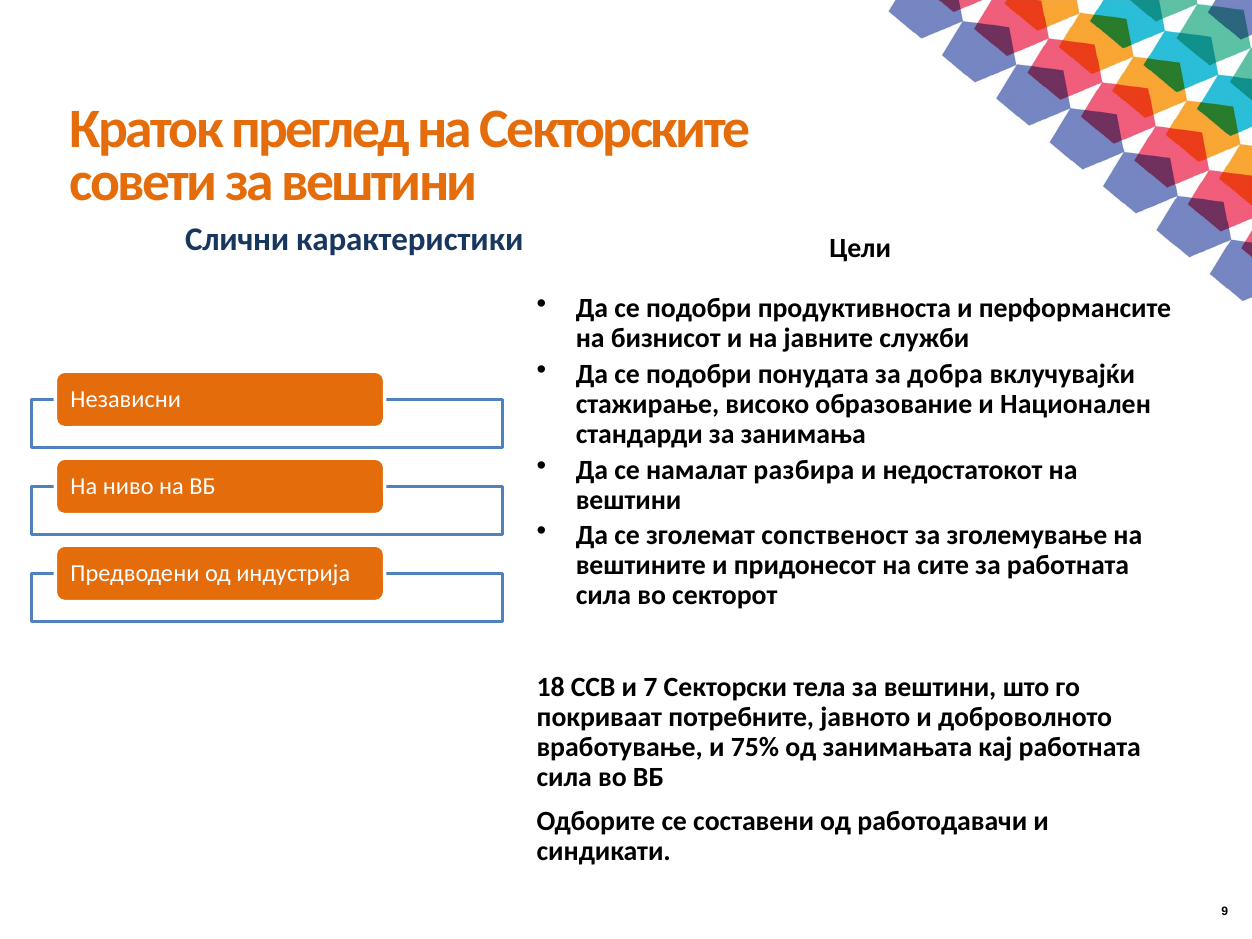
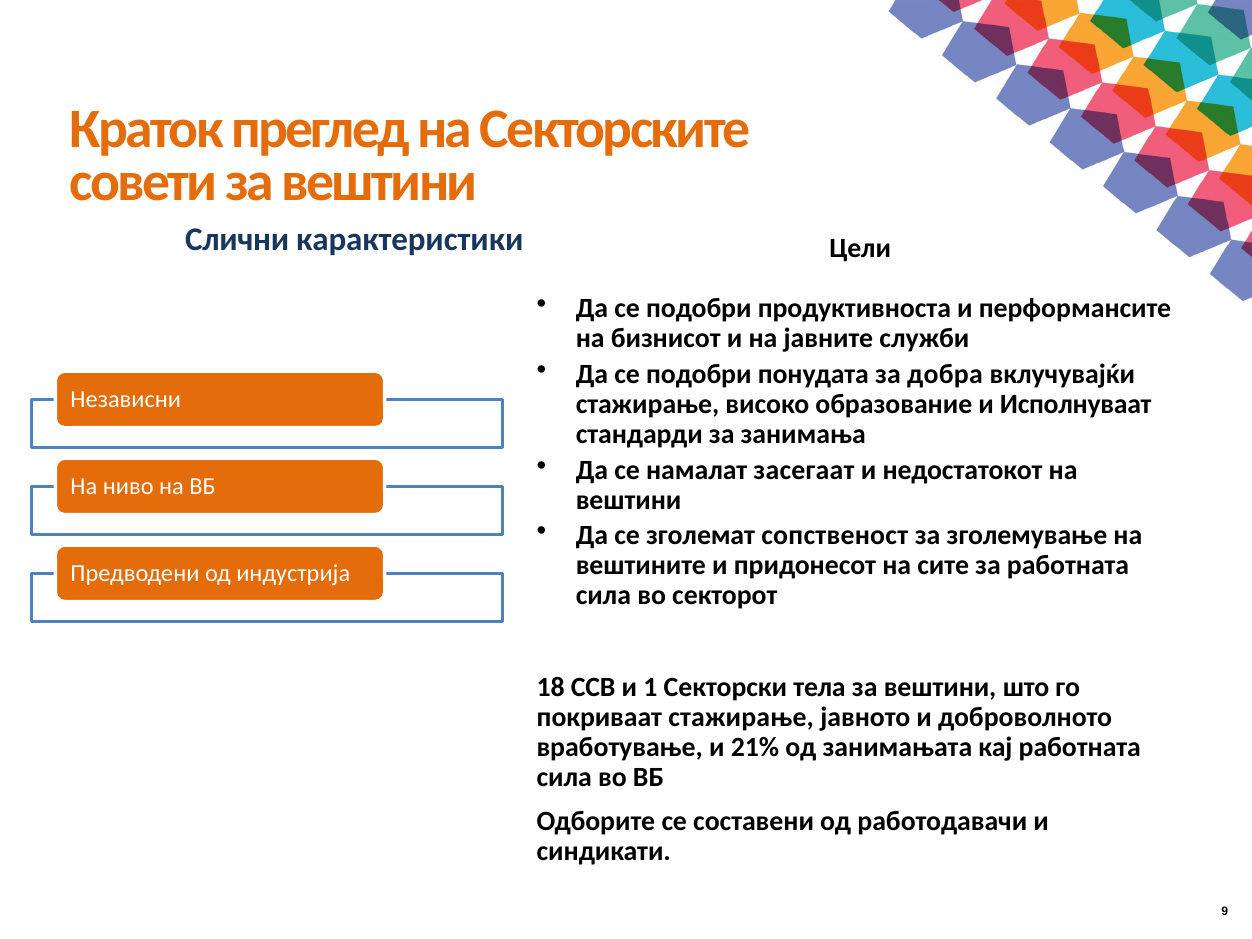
Национален: Национален -> Исполнуваат
разбира: разбира -> засегаат
7: 7 -> 1
покриваат потребните: потребните -> стажирање
75%: 75% -> 21%
